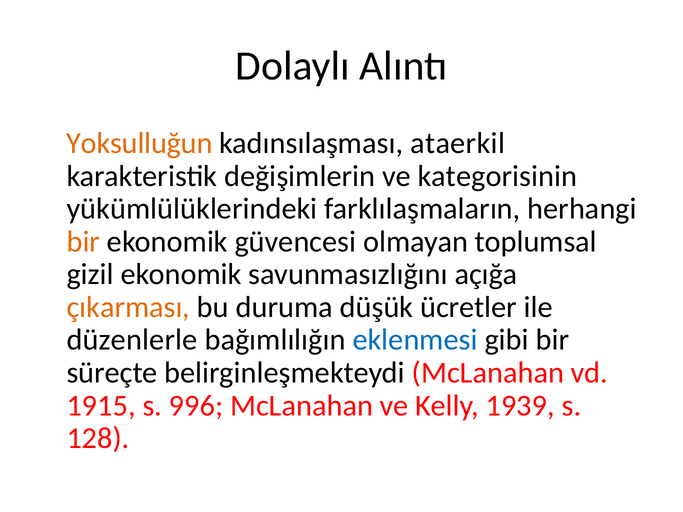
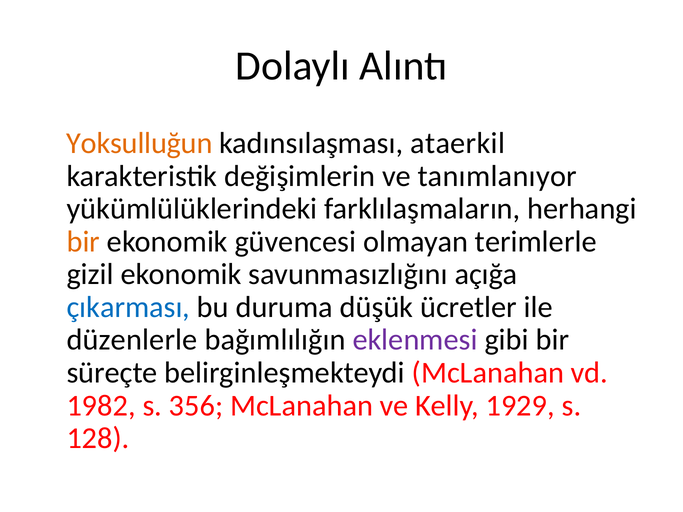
kategorisinin: kategorisinin -> tanımlanıyor
toplumsal: toplumsal -> terimlerle
çıkarması colour: orange -> blue
eklenmesi colour: blue -> purple
1915: 1915 -> 1982
996: 996 -> 356
1939: 1939 -> 1929
